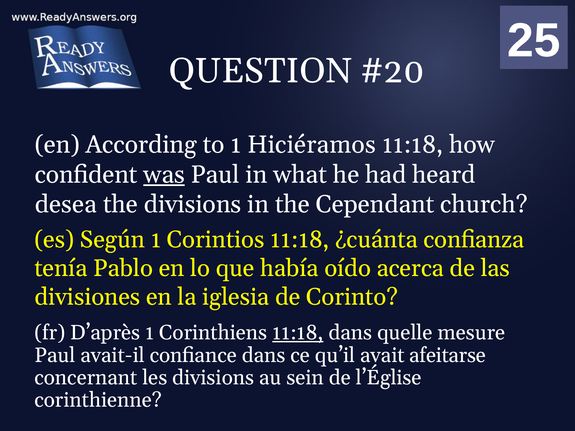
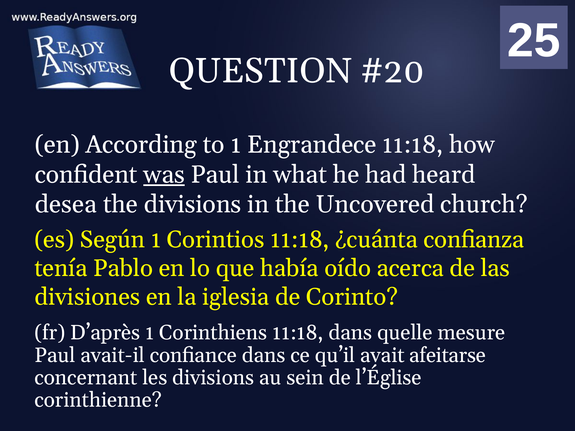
Hiciéramos: Hiciéramos -> Engrandece
Cependant: Cependant -> Uncovered
11:18 at (298, 333) underline: present -> none
